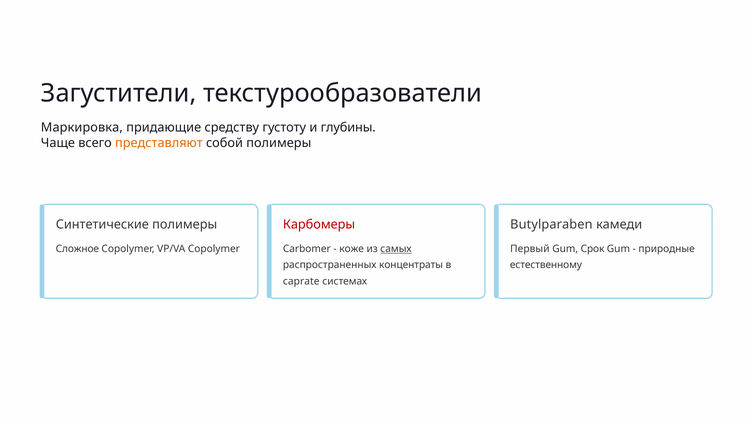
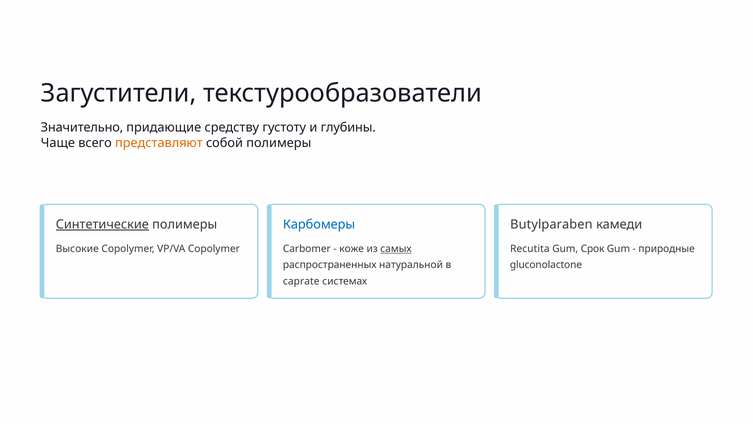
Маркировка: Маркировка -> Значительно
Синтетические underline: none -> present
Карбомеры colour: red -> blue
Сложное: Сложное -> Высокие
Первый: Первый -> Recutita
концентраты: концентраты -> натуральной
естественному: естественному -> gluconolactone
